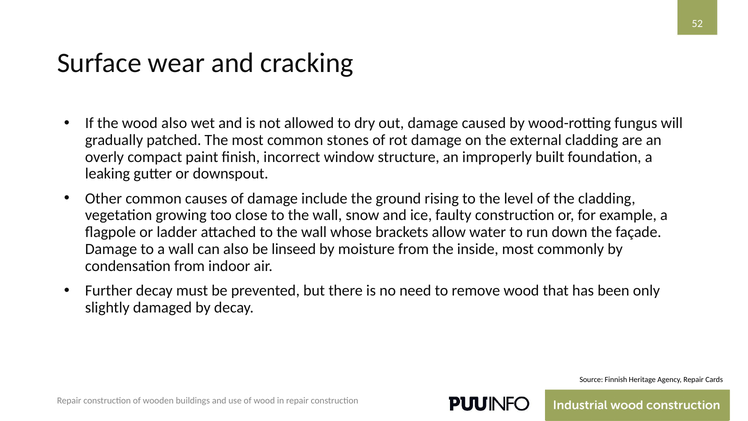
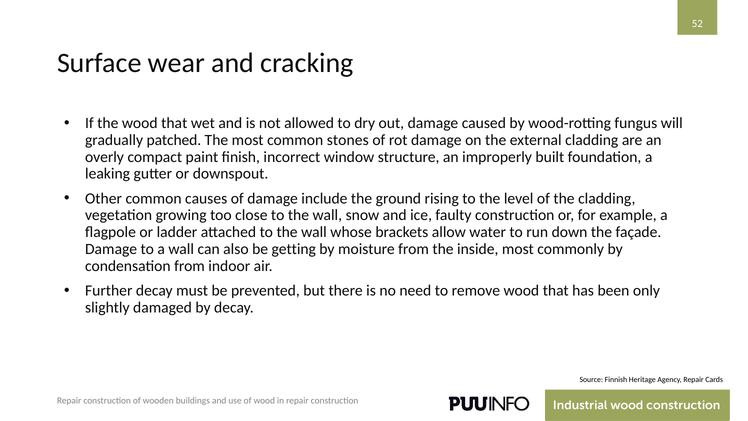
the wood also: also -> that
linseed: linseed -> getting
